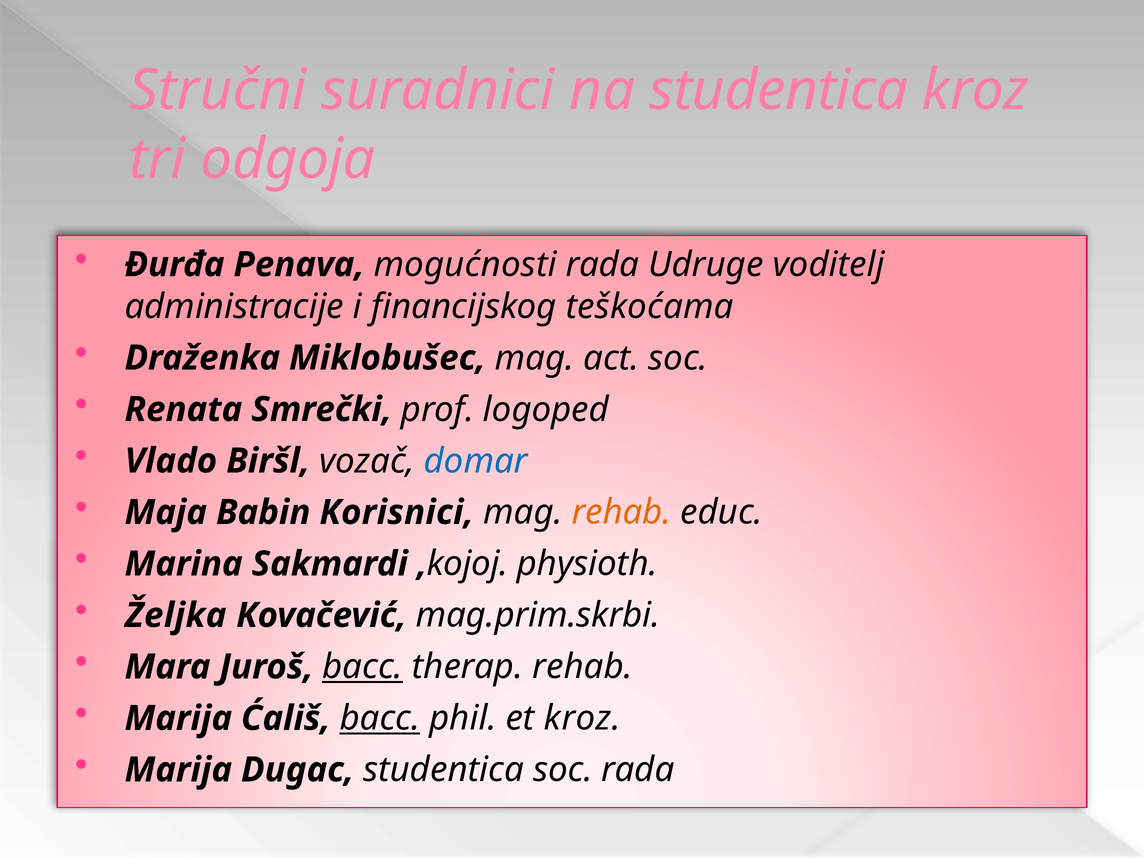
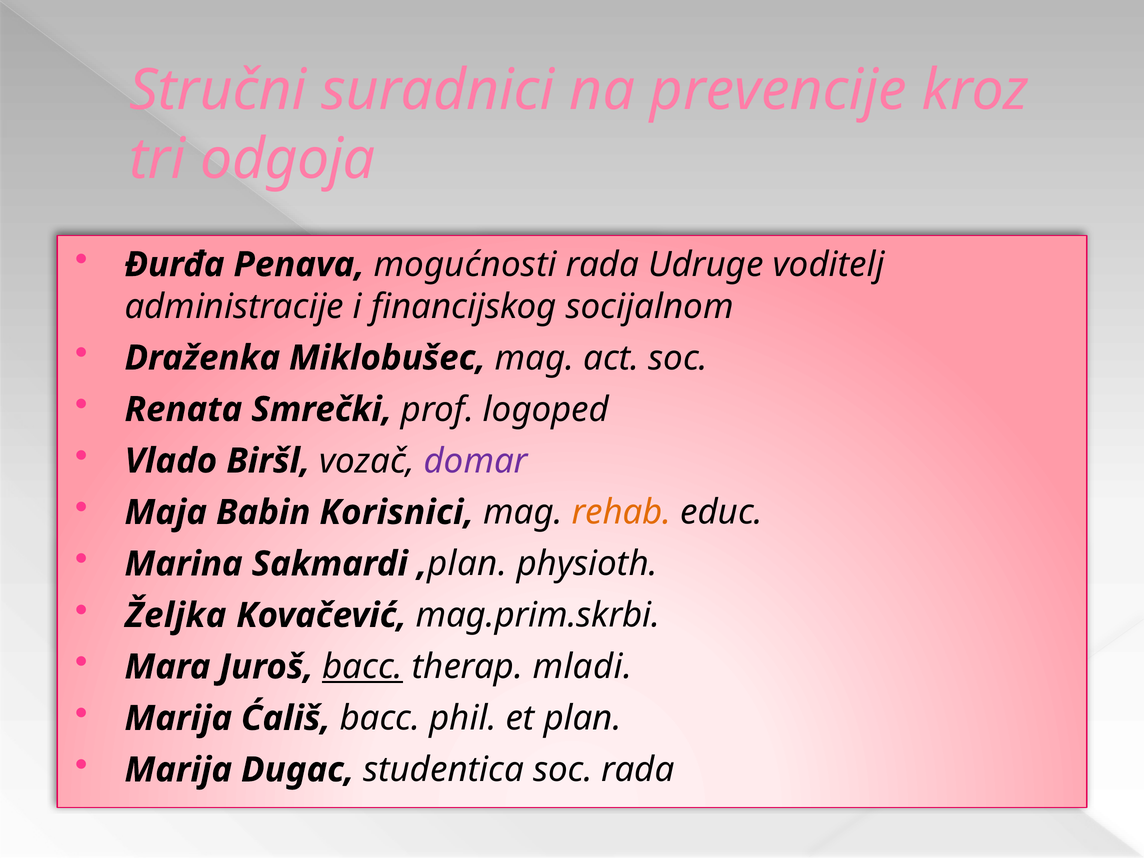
na studentica: studentica -> prevencije
teškoćama: teškoćama -> socijalnom
domar colour: blue -> purple
kojoj at (467, 564): kojoj -> plan
therap rehab: rehab -> mladi
bacc at (380, 718) underline: present -> none
et kroz: kroz -> plan
